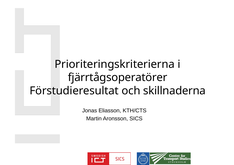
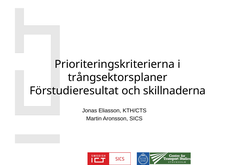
fjärrtågsoperatörer: fjärrtågsoperatörer -> trångsektorsplaner
